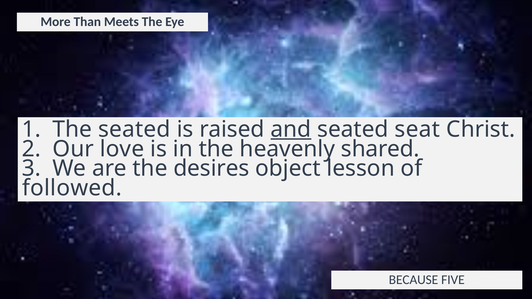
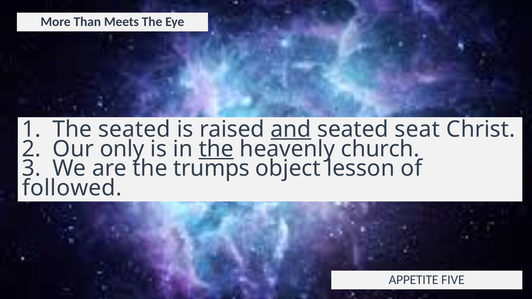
love: love -> only
the at (216, 149) underline: none -> present
shared: shared -> church
desires: desires -> trumps
BECAUSE: BECAUSE -> APPETITE
